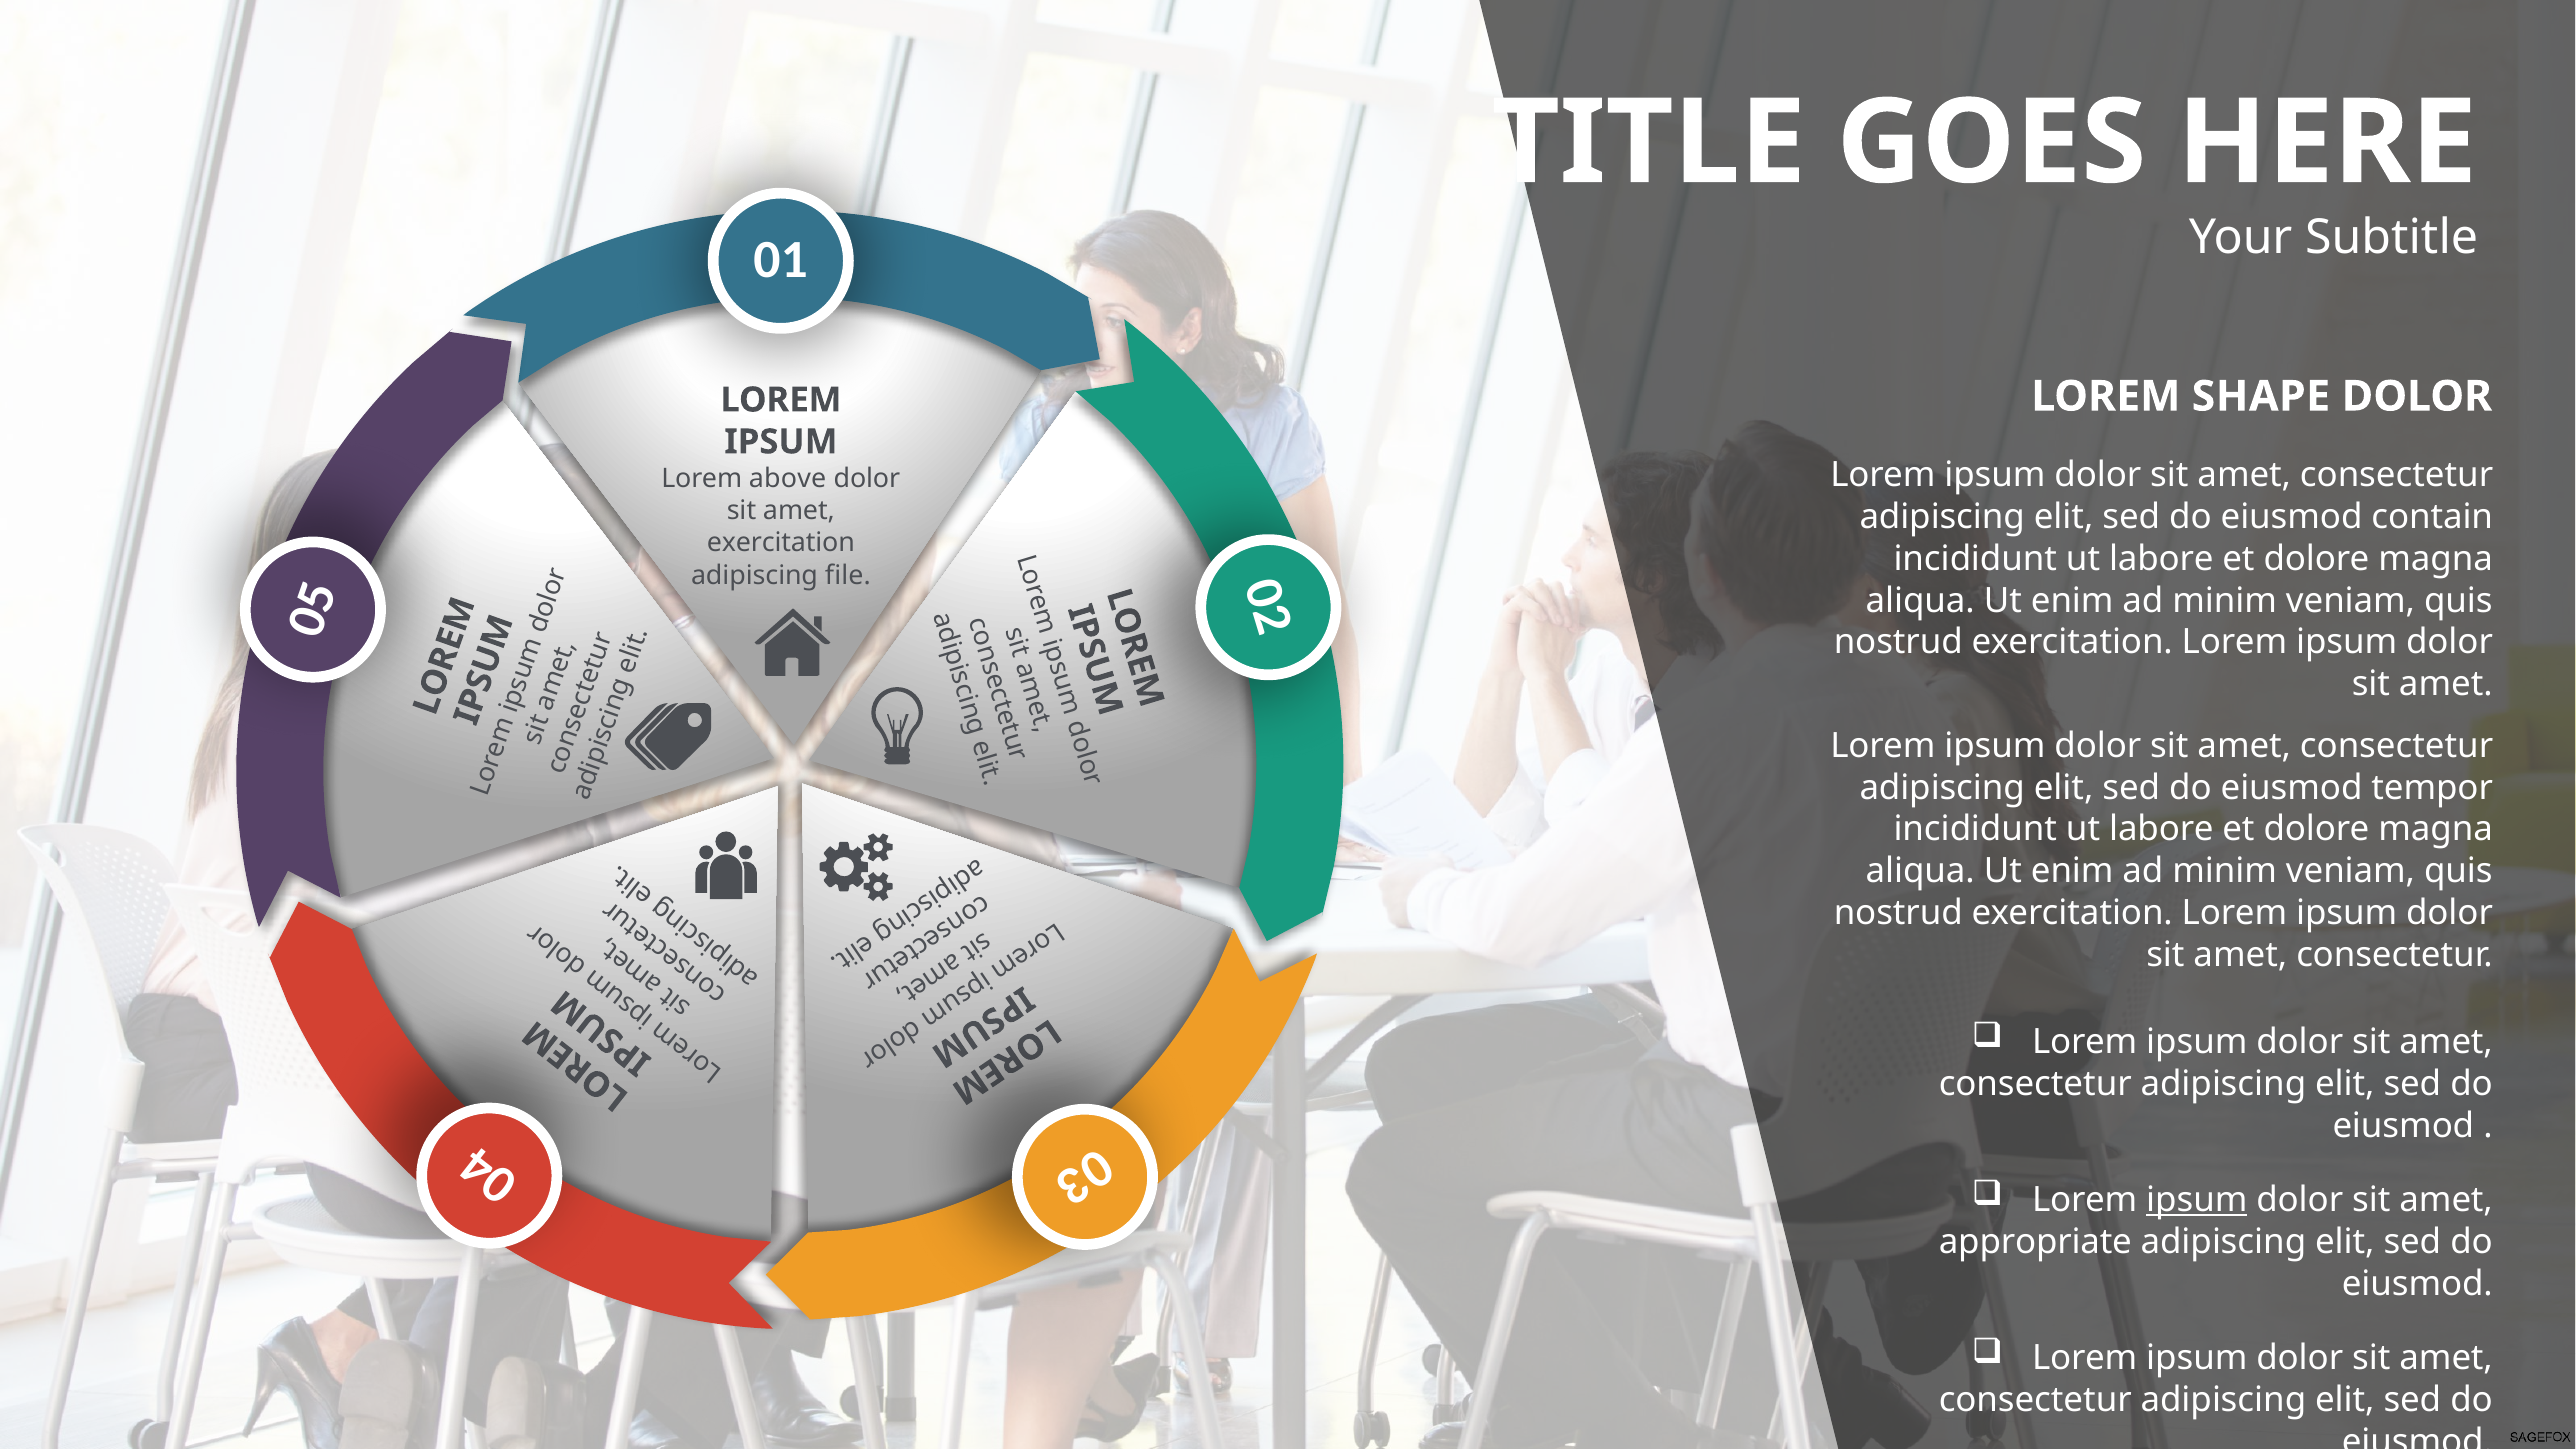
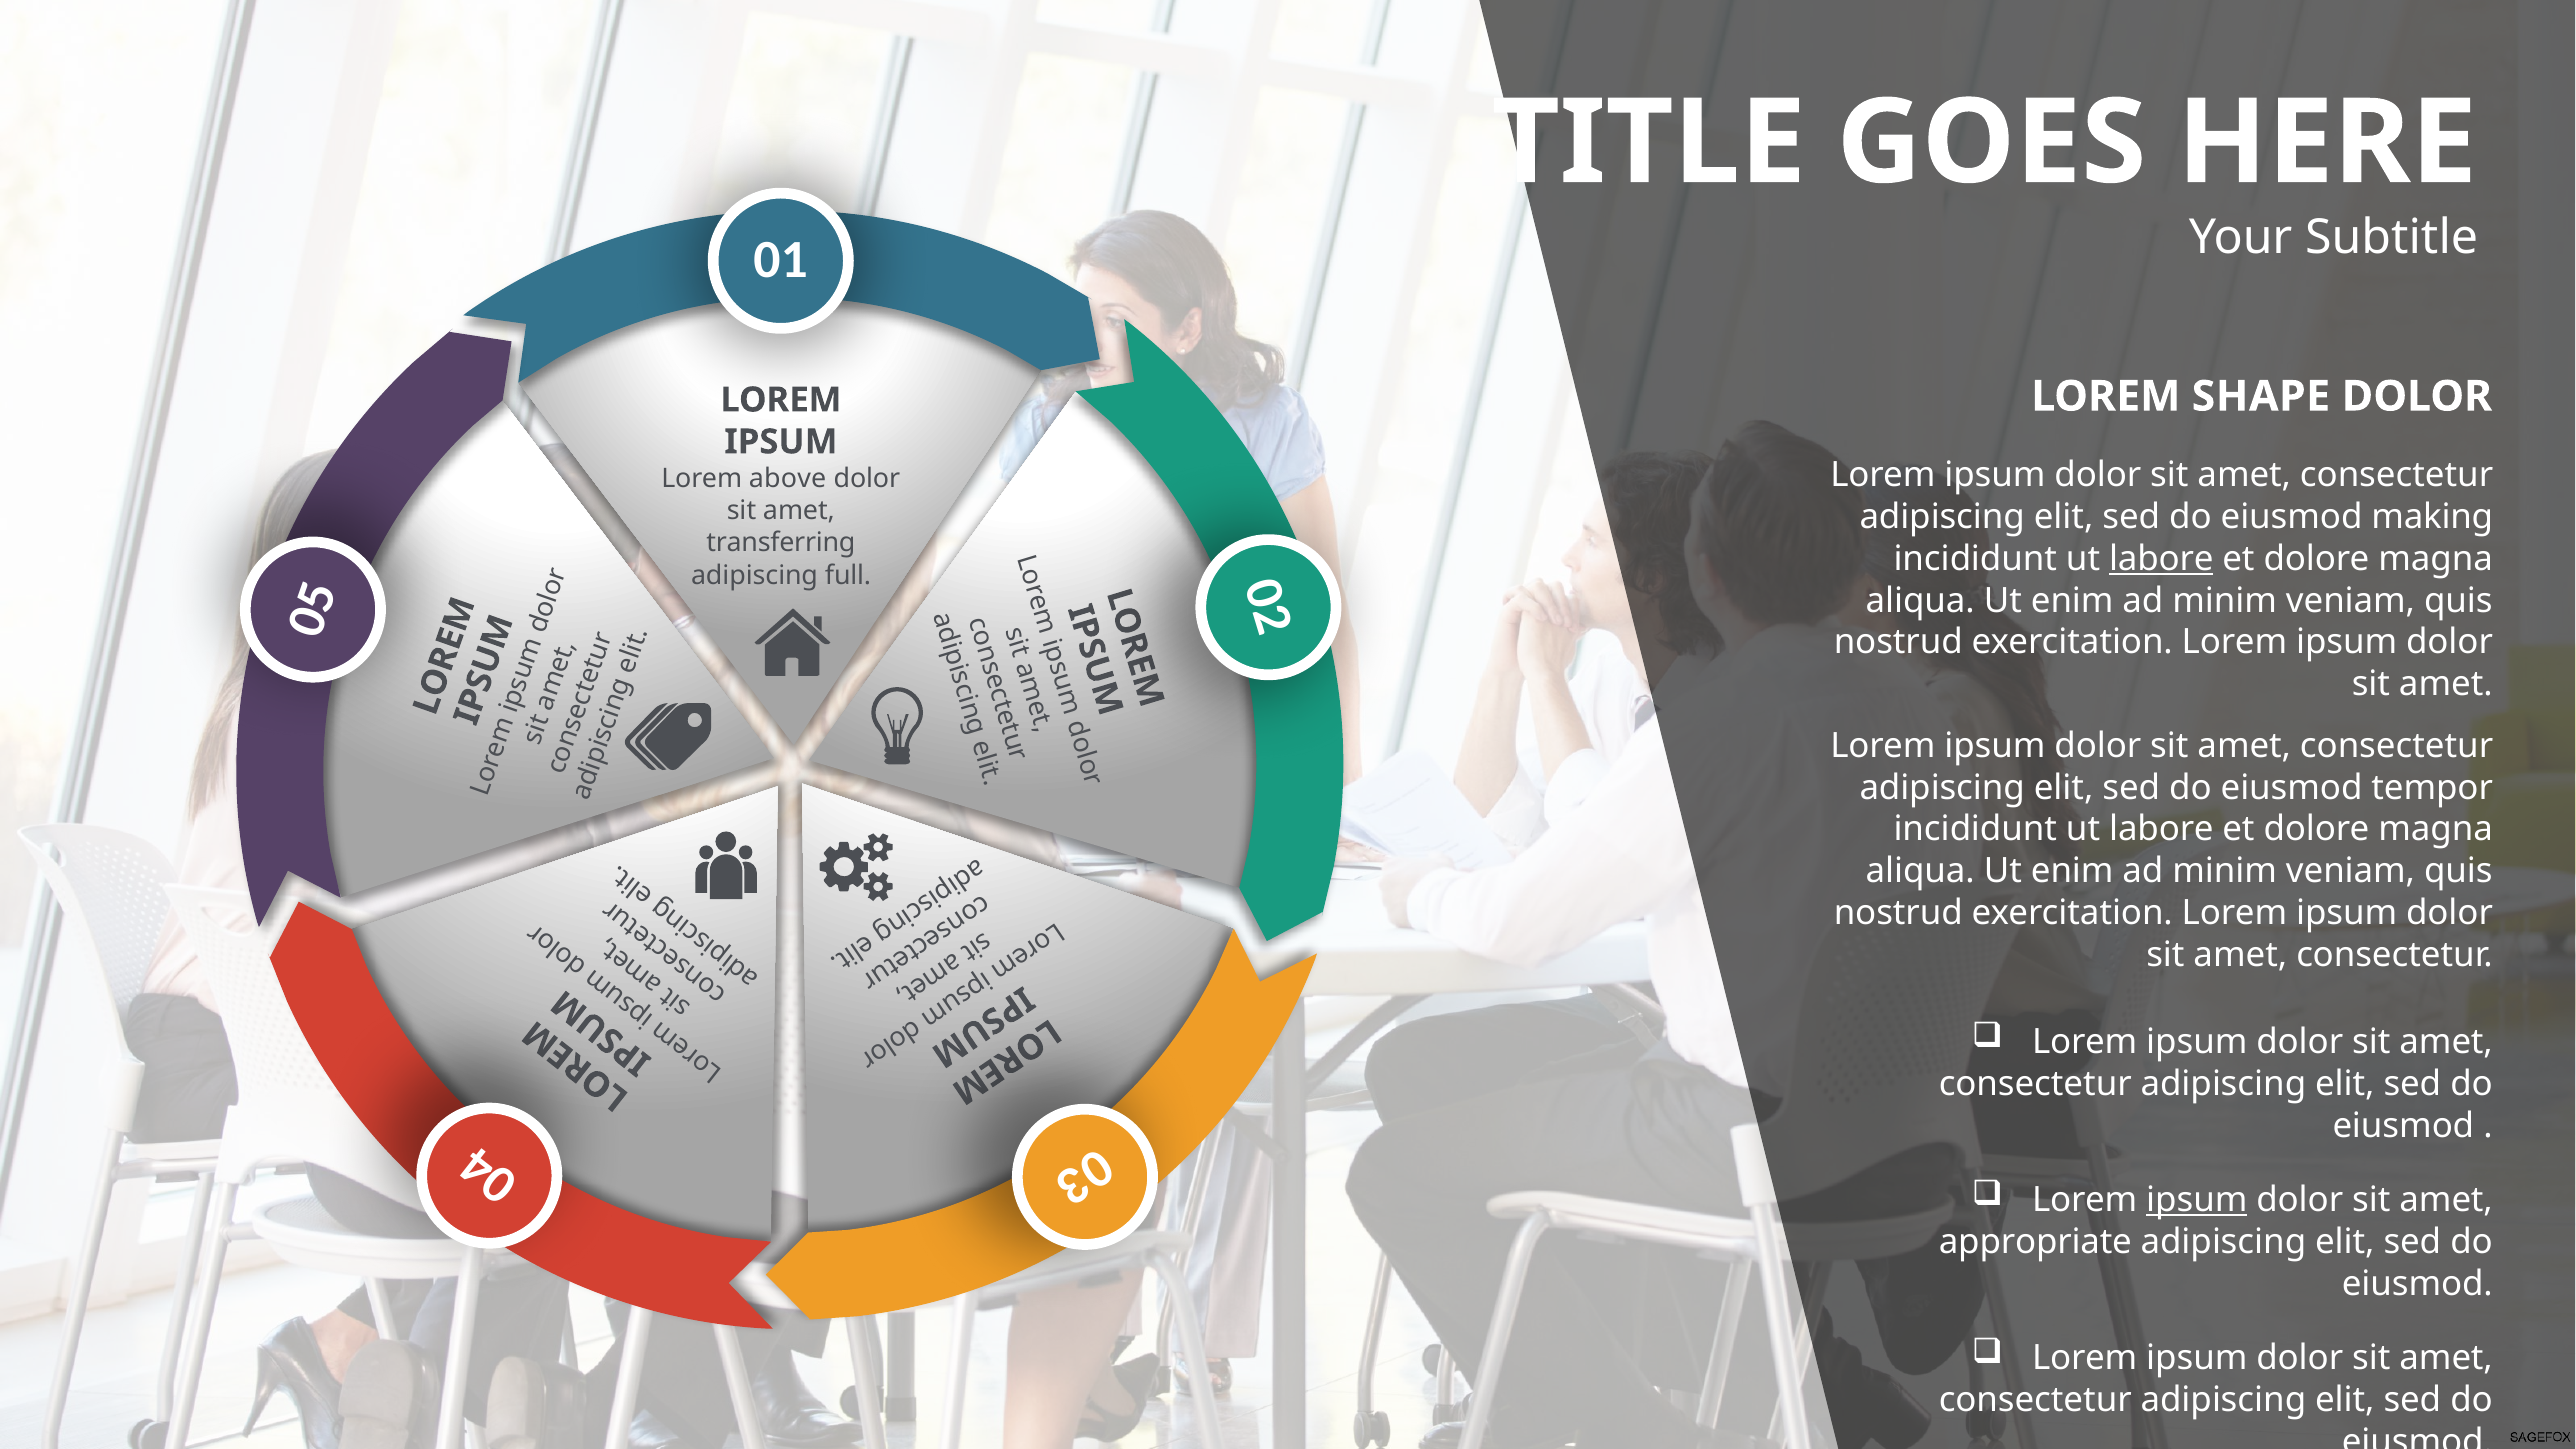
contain: contain -> making
exercitation at (781, 543): exercitation -> transferring
labore at (2161, 559) underline: none -> present
file: file -> full
